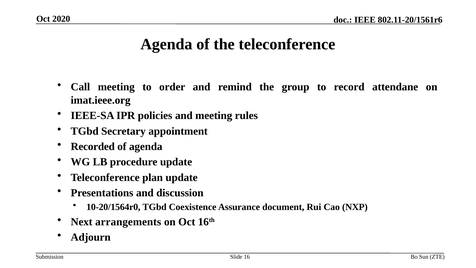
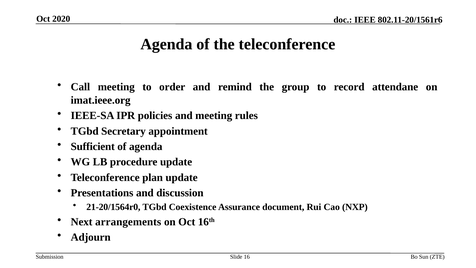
Recorded: Recorded -> Sufficient
10-20/1564r0: 10-20/1564r0 -> 21-20/1564r0
